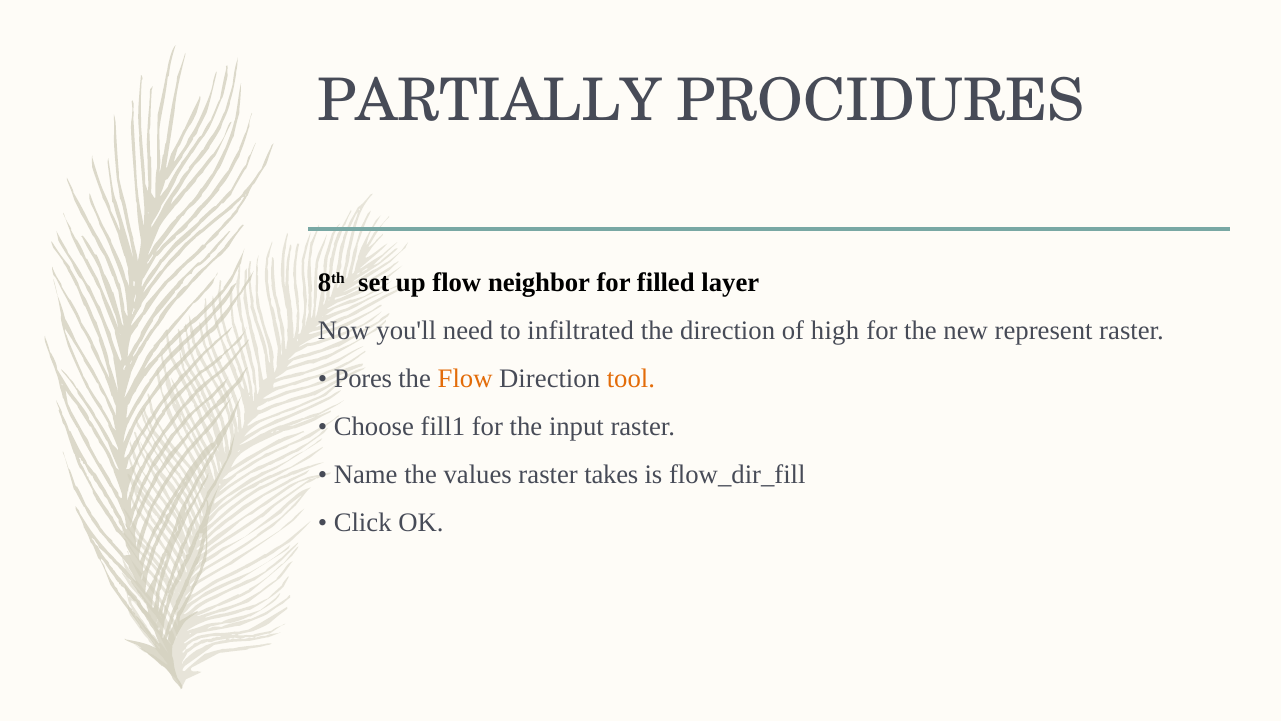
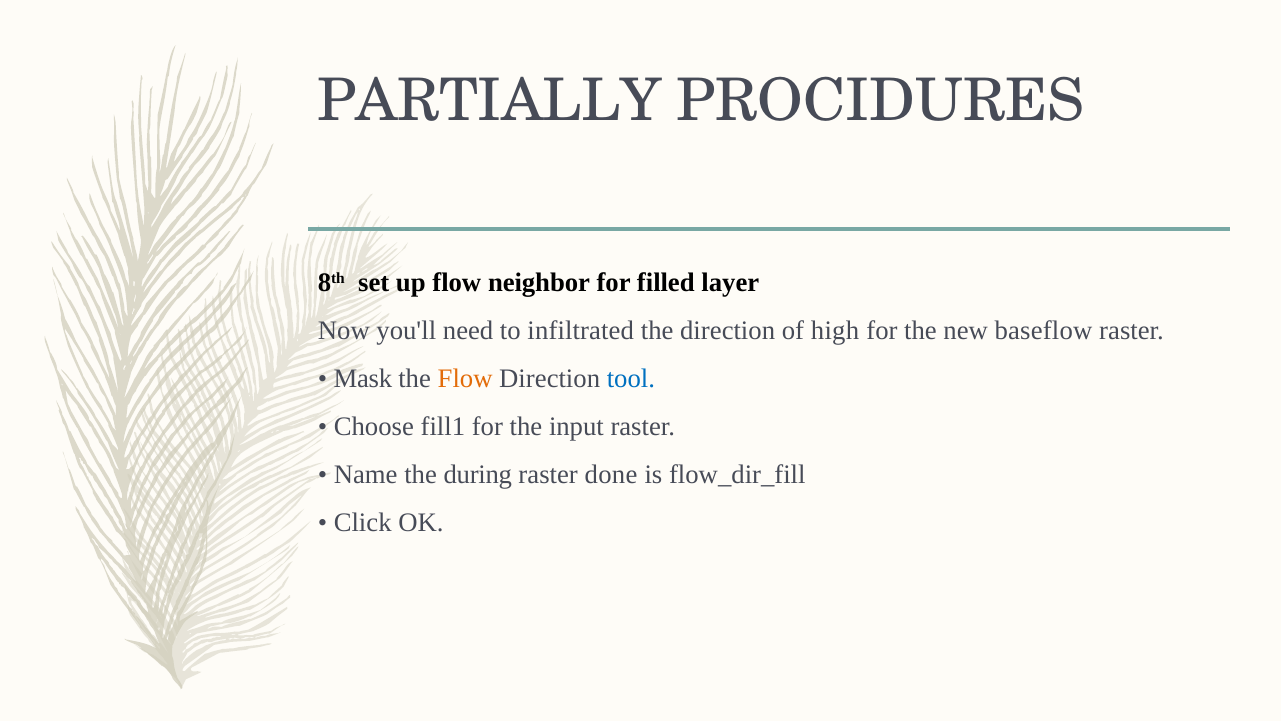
represent: represent -> baseflow
Pores: Pores -> Mask
tool colour: orange -> blue
values: values -> during
takes: takes -> done
